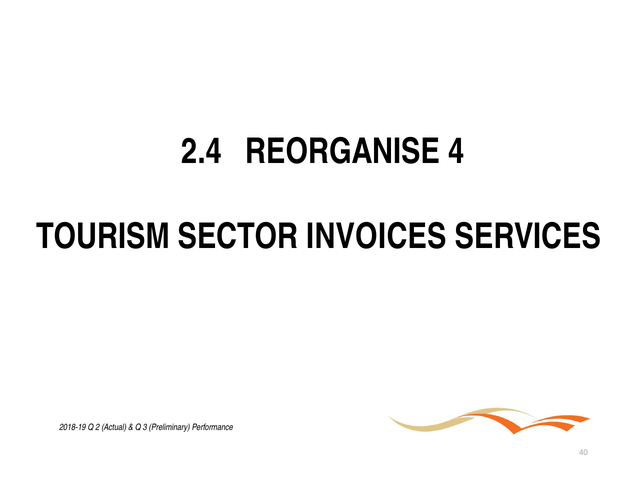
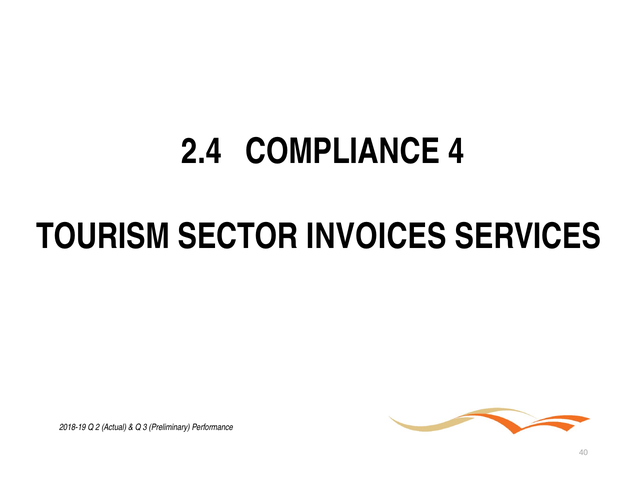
REORGANISE: REORGANISE -> COMPLIANCE
